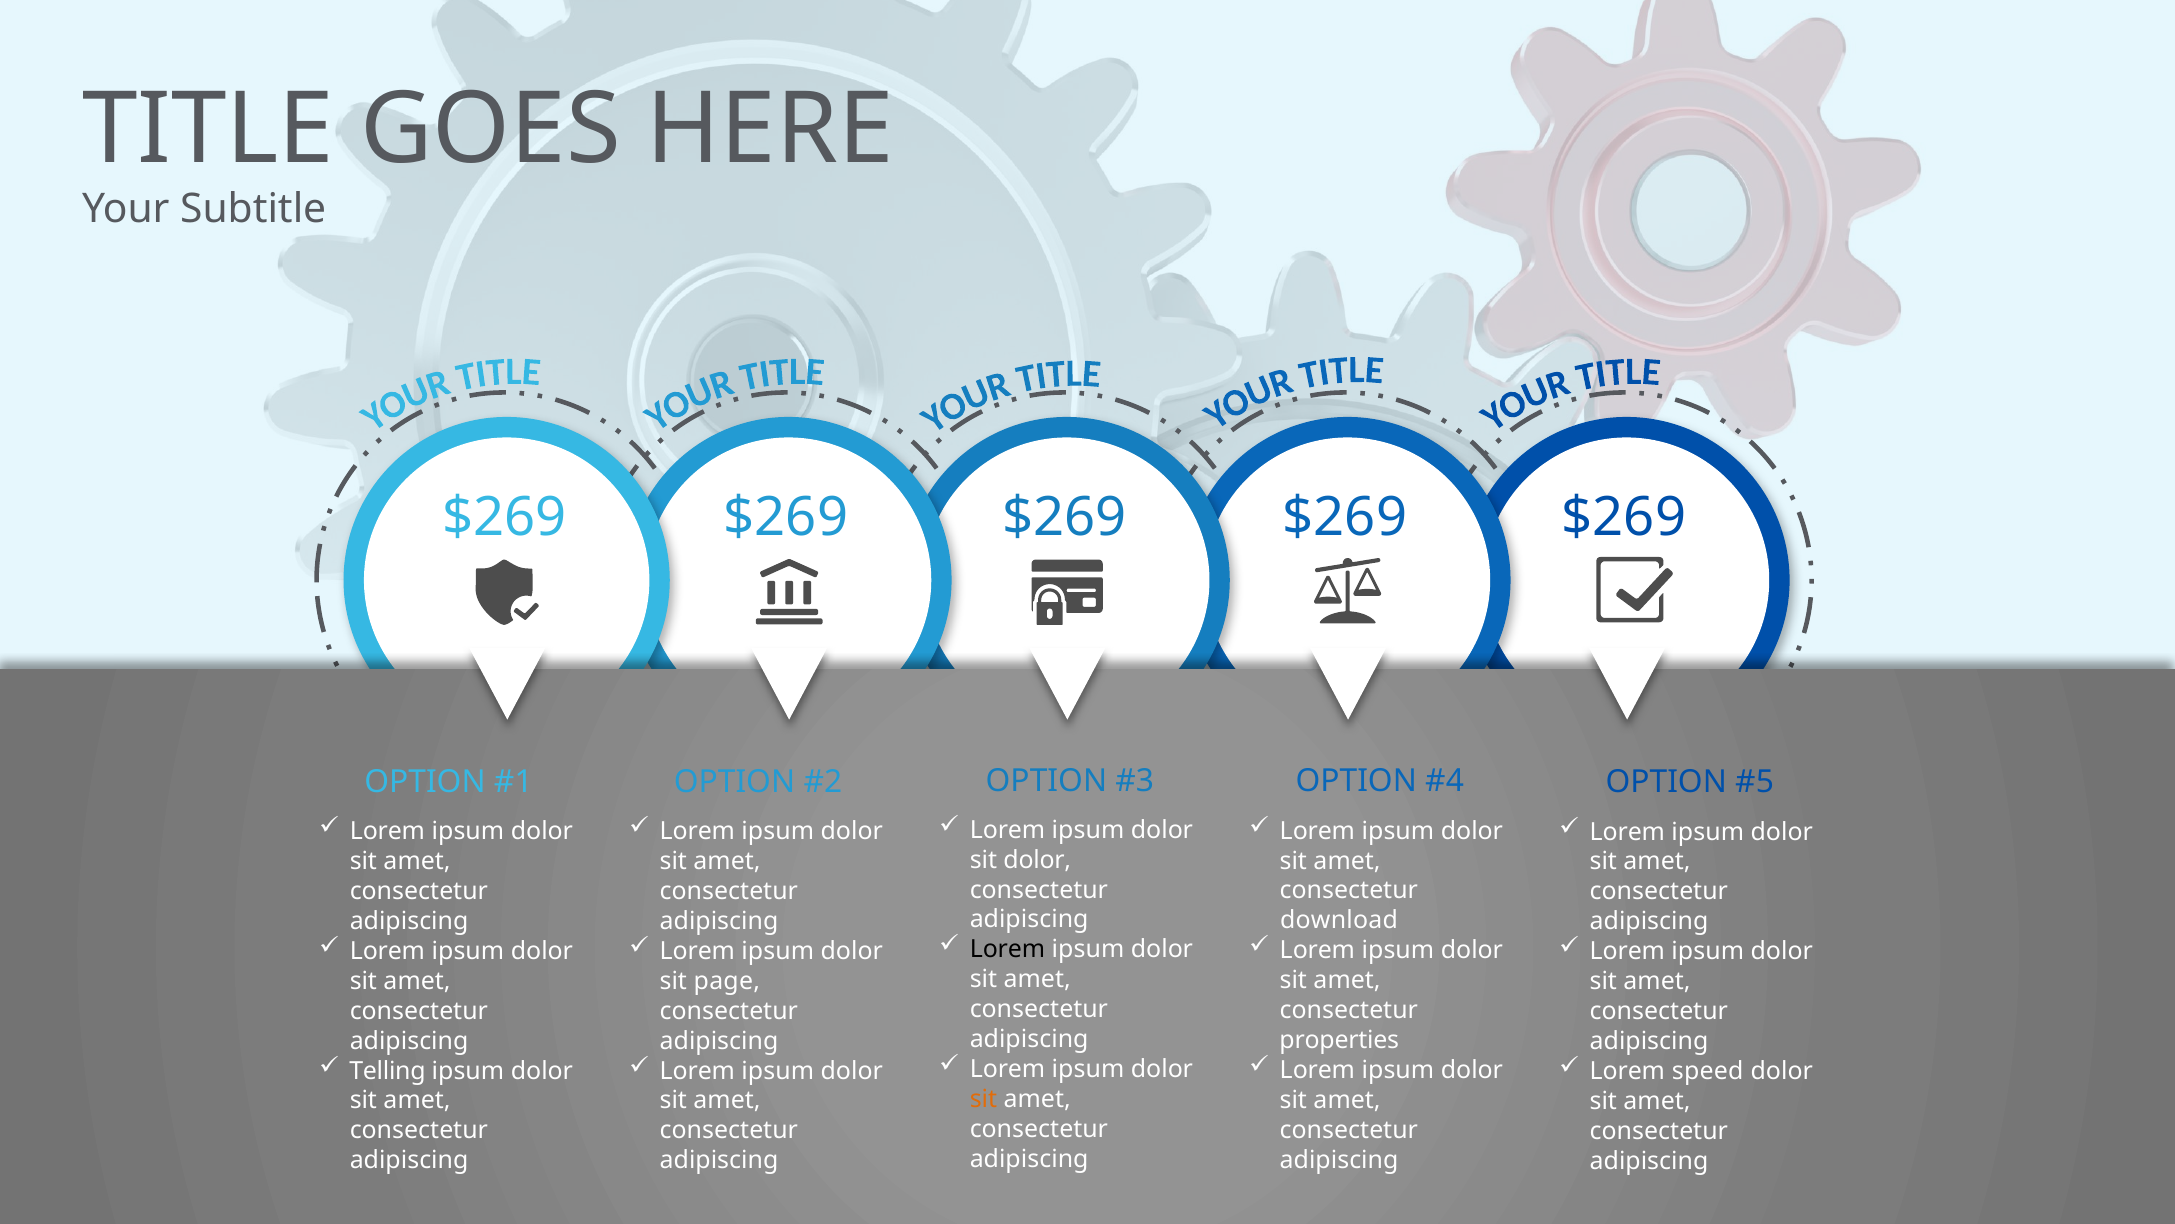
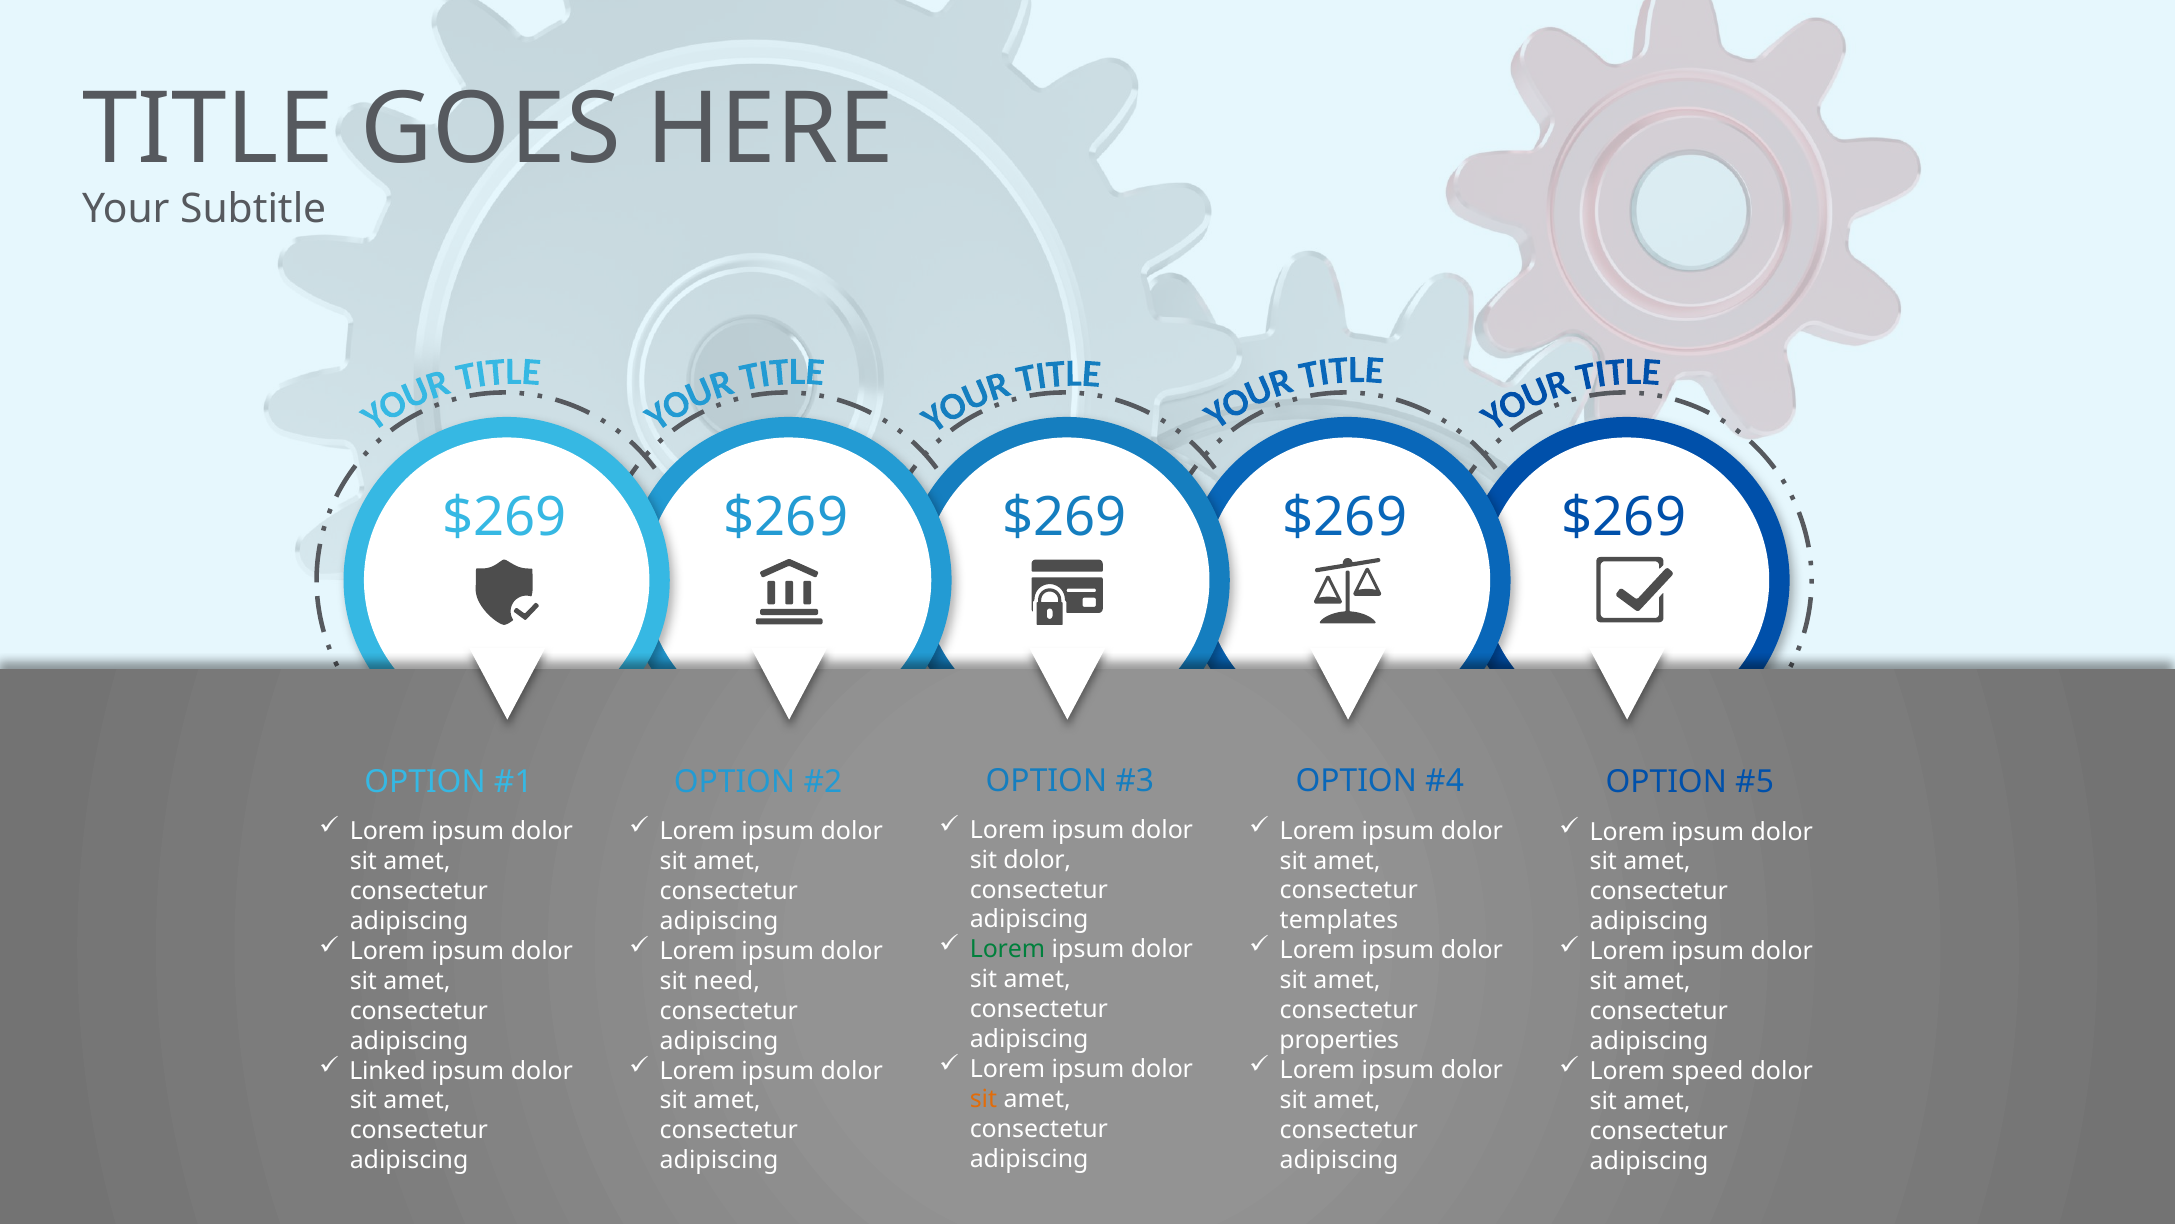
download: download -> templates
Lorem at (1007, 949) colour: black -> green
page: page -> need
Telling: Telling -> Linked
